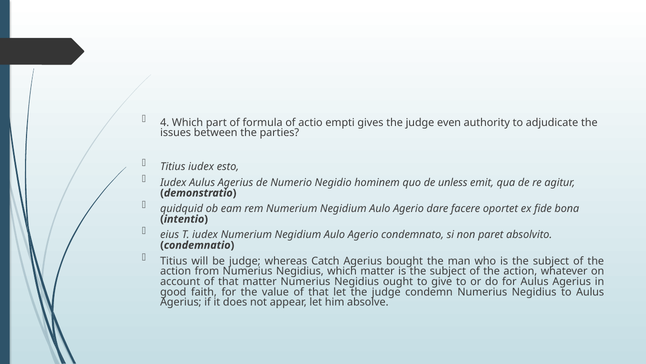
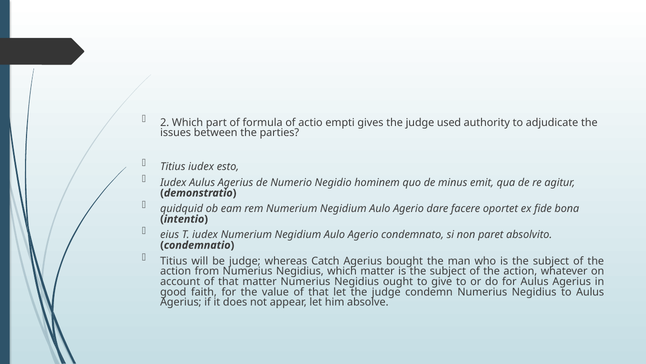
4: 4 -> 2
even: even -> used
unless: unless -> minus
